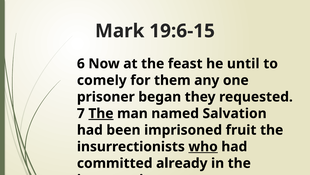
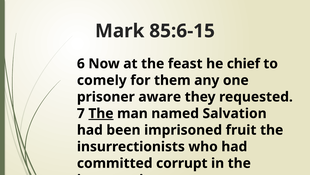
19:6-15: 19:6-15 -> 85:6-15
until: until -> chief
began: began -> aware
who underline: present -> none
already: already -> corrupt
